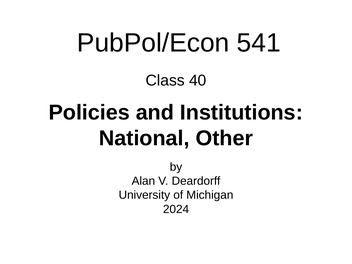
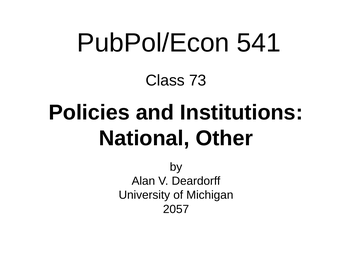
40: 40 -> 73
2024: 2024 -> 2057
